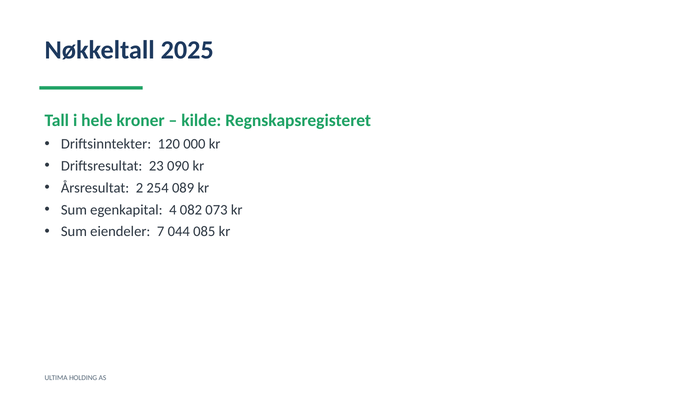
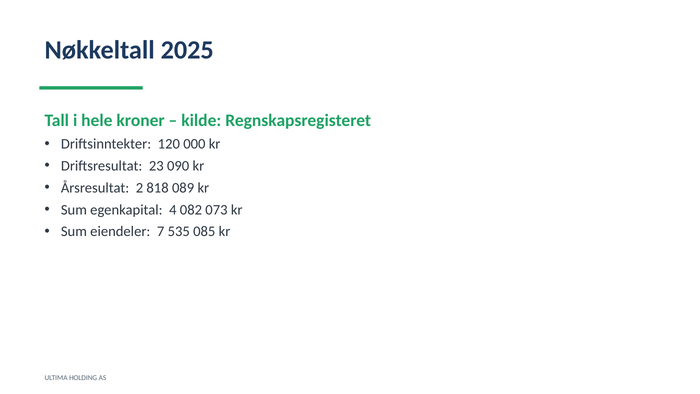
254: 254 -> 818
044: 044 -> 535
